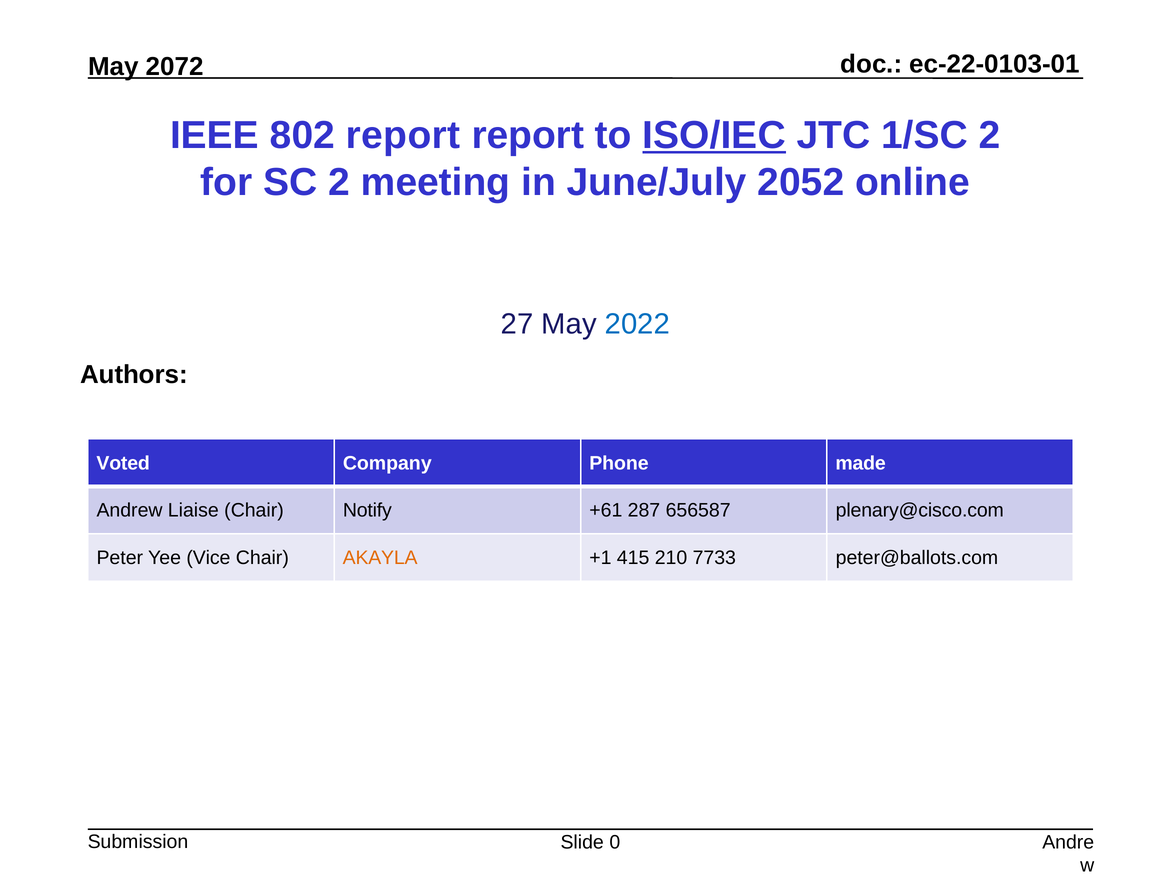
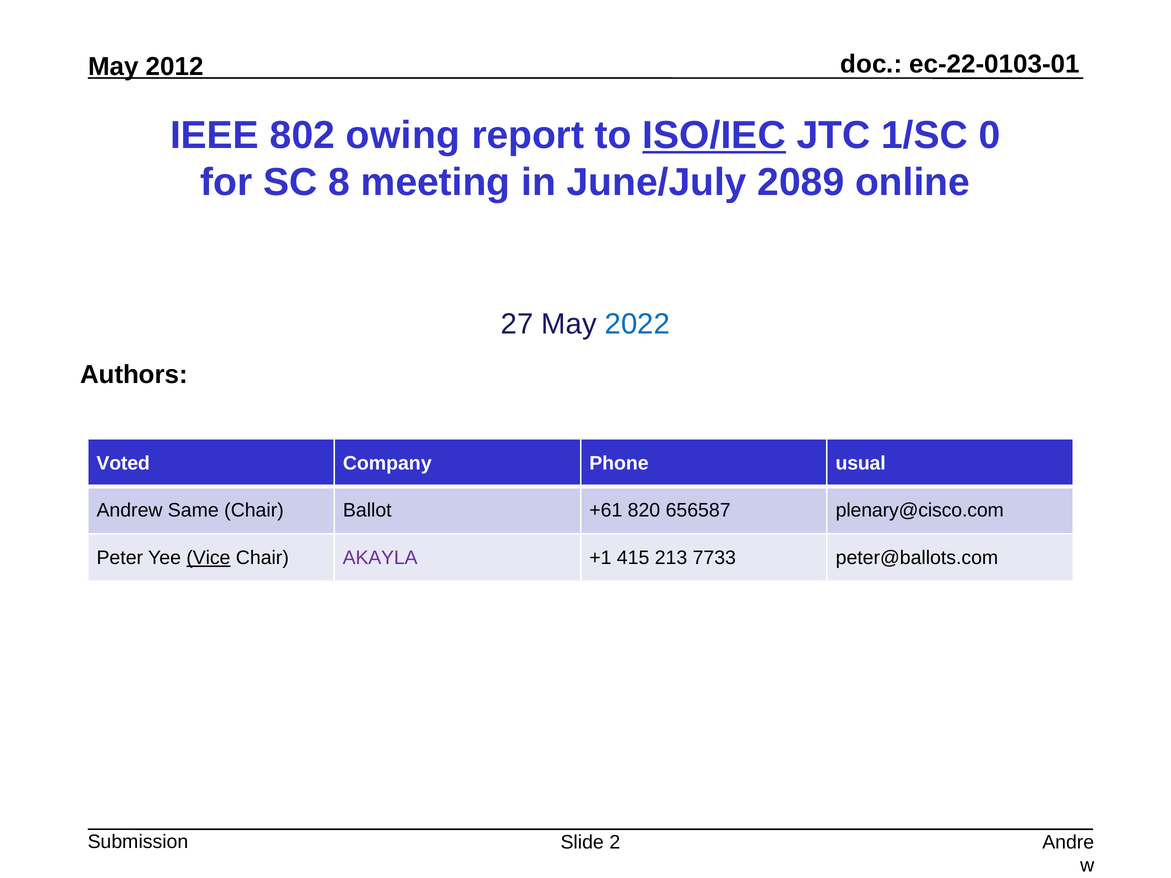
2072: 2072 -> 2012
802 report: report -> owing
1/SC 2: 2 -> 0
SC 2: 2 -> 8
2052: 2052 -> 2089
made: made -> usual
Liaise: Liaise -> Same
Notify: Notify -> Ballot
287: 287 -> 820
Vice underline: none -> present
AKAYLA colour: orange -> purple
210: 210 -> 213
0: 0 -> 2
